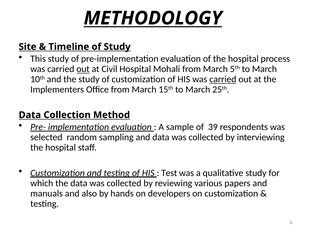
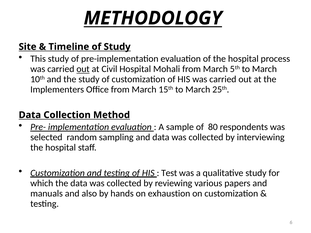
carried at (223, 79) underline: present -> none
39: 39 -> 80
developers: developers -> exhaustion
